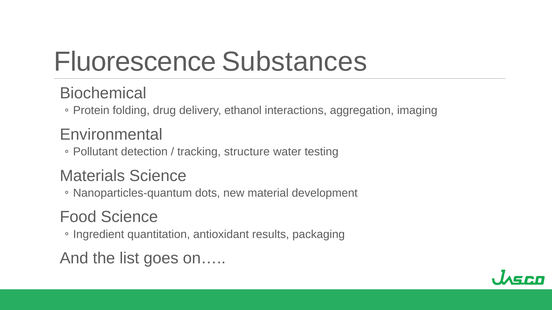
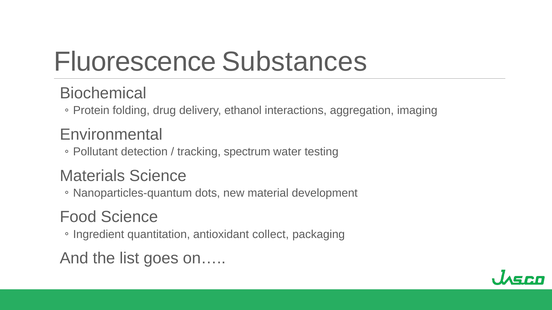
structure: structure -> spectrum
results: results -> collect
